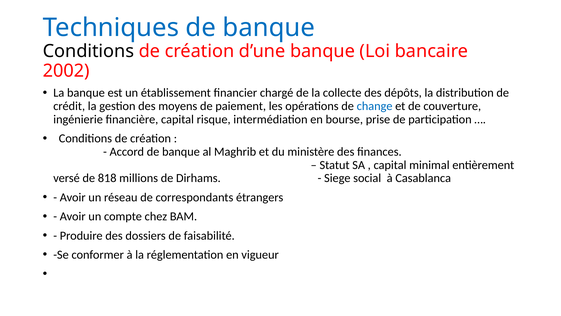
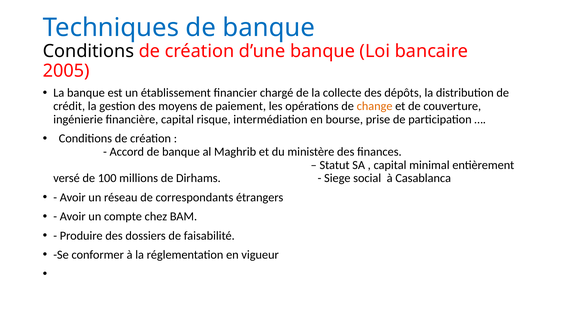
2002: 2002 -> 2005
change colour: blue -> orange
818: 818 -> 100
